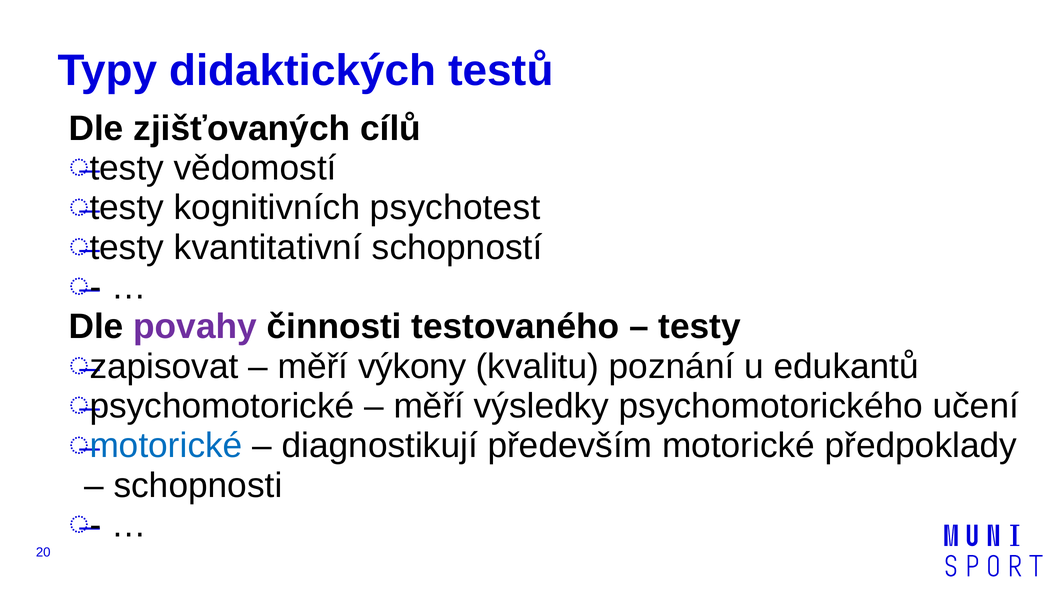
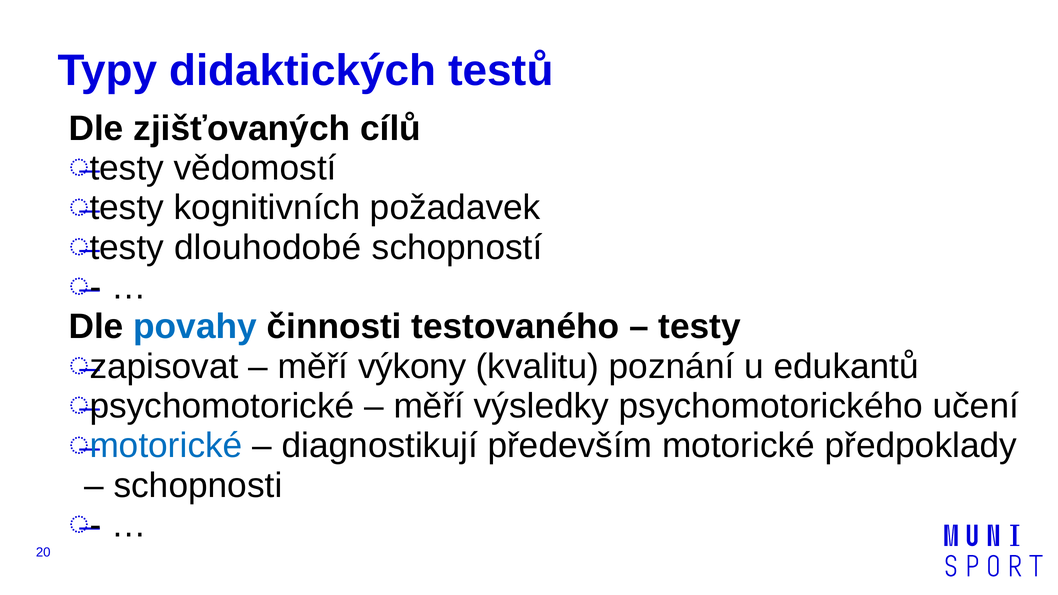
psychotest: psychotest -> požadavek
kvantitativní: kvantitativní -> dlouhodobé
povahy colour: purple -> blue
